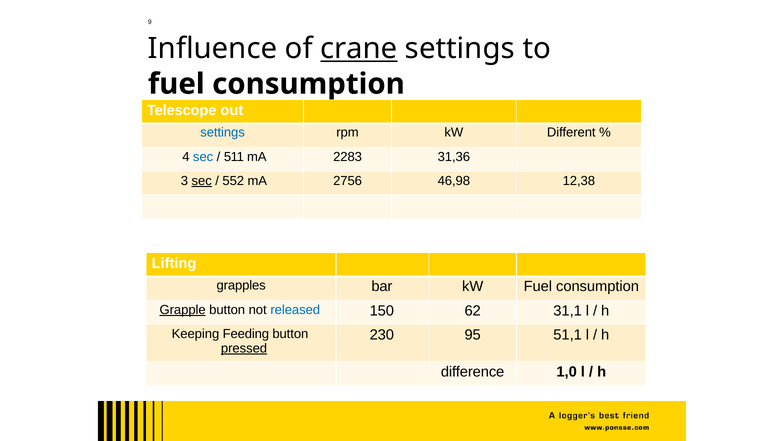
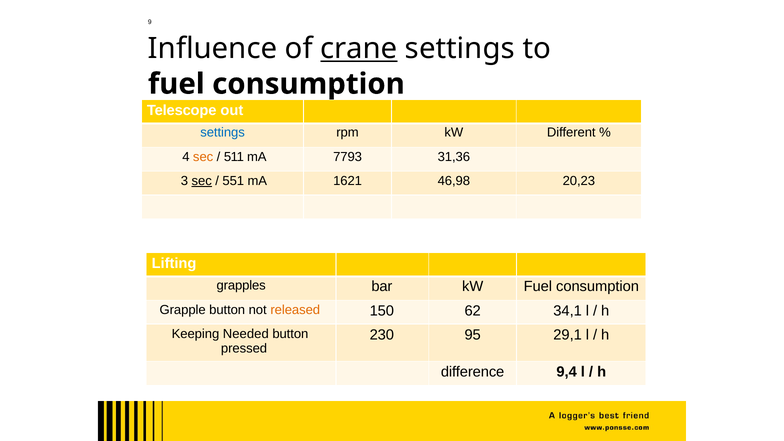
sec at (203, 157) colour: blue -> orange
2283: 2283 -> 7793
552: 552 -> 551
2756: 2756 -> 1621
12,38: 12,38 -> 20,23
Grapple underline: present -> none
released colour: blue -> orange
31,1: 31,1 -> 34,1
Feeding: Feeding -> Needed
51,1: 51,1 -> 29,1
pressed underline: present -> none
1,0: 1,0 -> 9,4
